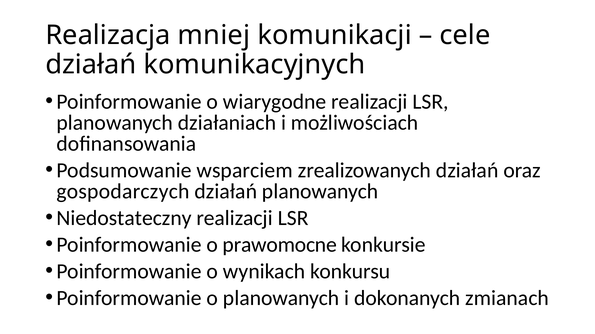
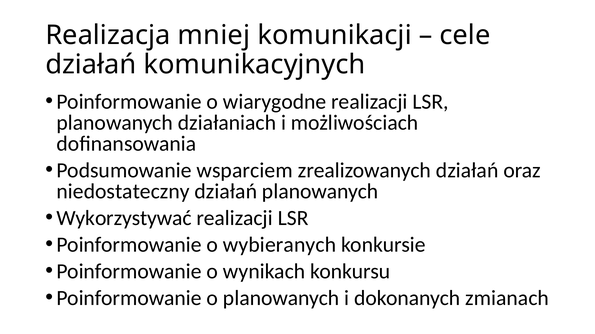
gospodarczych: gospodarczych -> niedostateczny
Niedostateczny: Niedostateczny -> Wykorzystywać
prawomocne: prawomocne -> wybieranych
